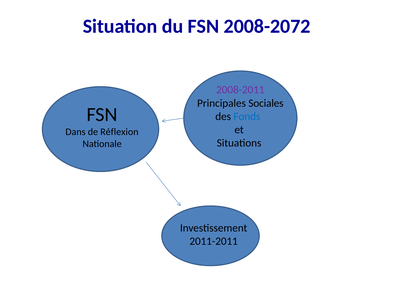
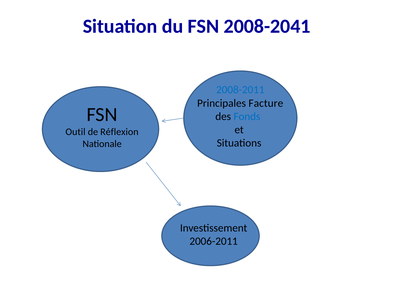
2008-2072: 2008-2072 -> 2008-2041
2008-2011 colour: purple -> blue
Sociales: Sociales -> Facture
Dans: Dans -> Outil
2011-2011: 2011-2011 -> 2006-2011
